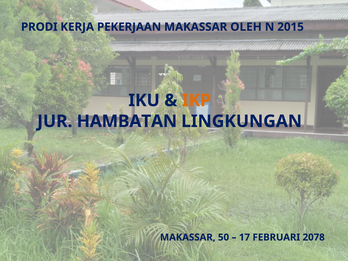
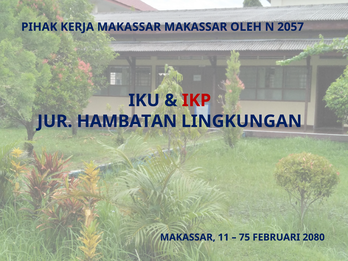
PRODI: PRODI -> PIHAK
KERJA PEKERJAAN: PEKERJAAN -> MAKASSAR
2015: 2015 -> 2057
IKP colour: orange -> red
50: 50 -> 11
17: 17 -> 75
2078: 2078 -> 2080
